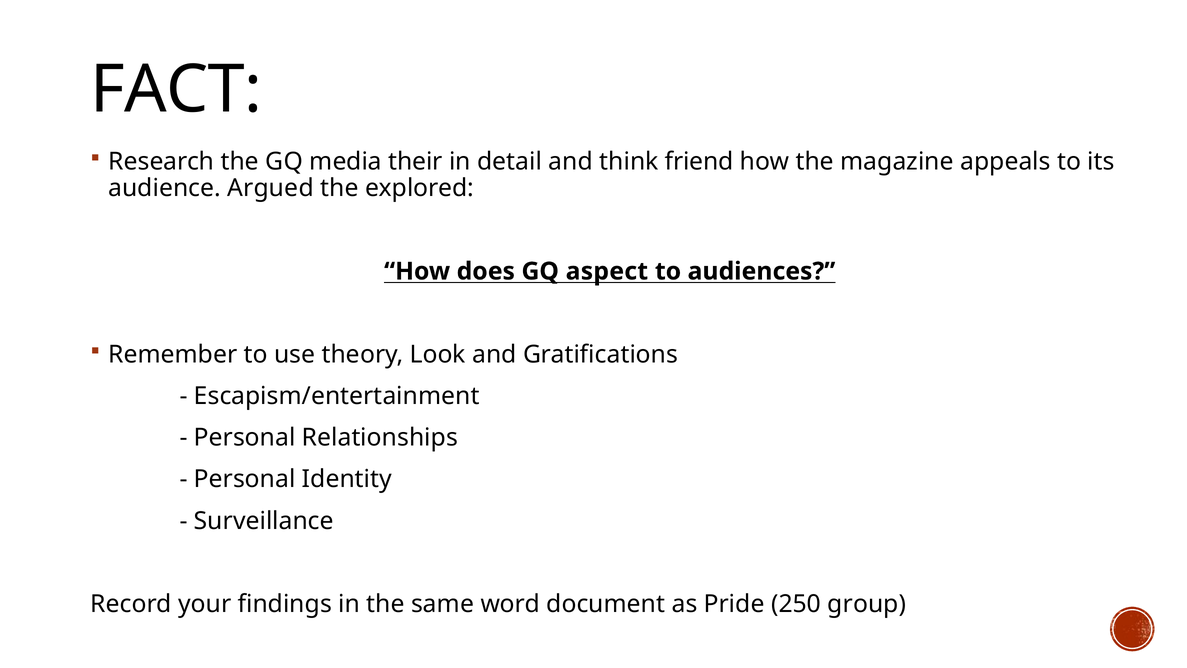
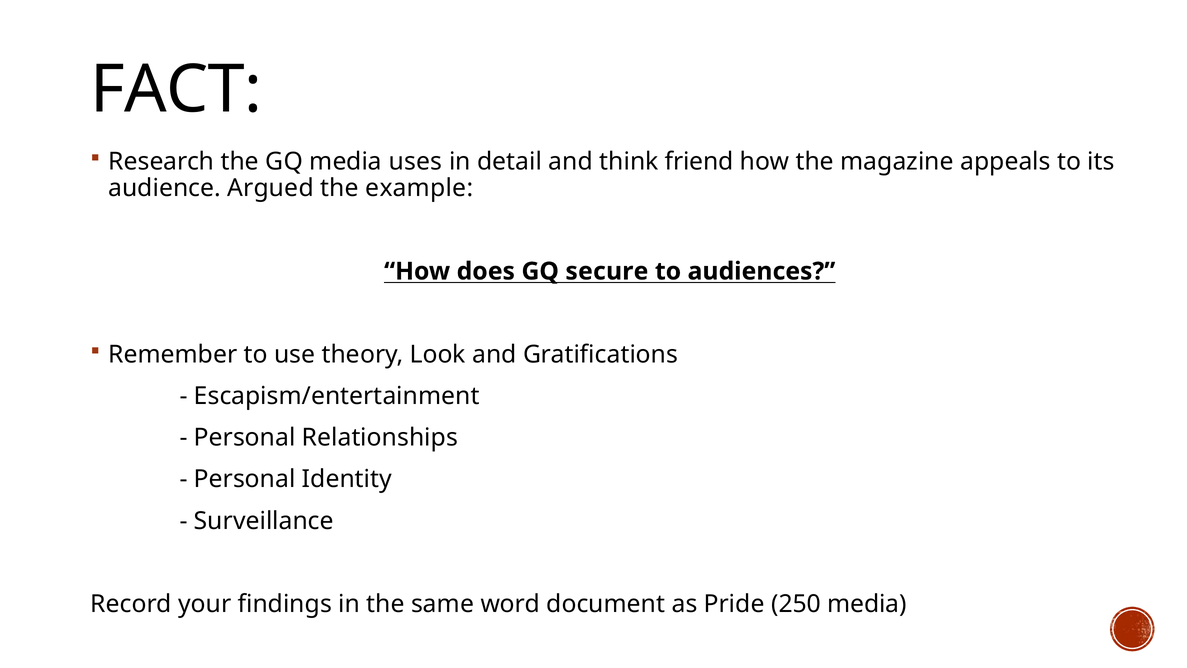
their: their -> uses
explored: explored -> example
aspect: aspect -> secure
250 group: group -> media
